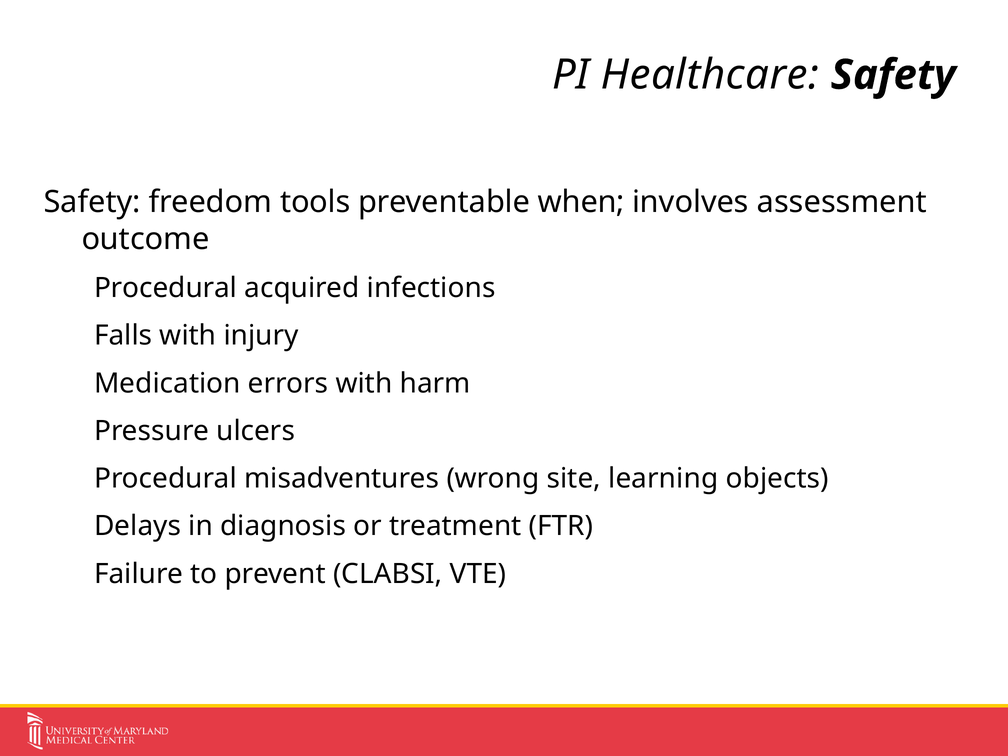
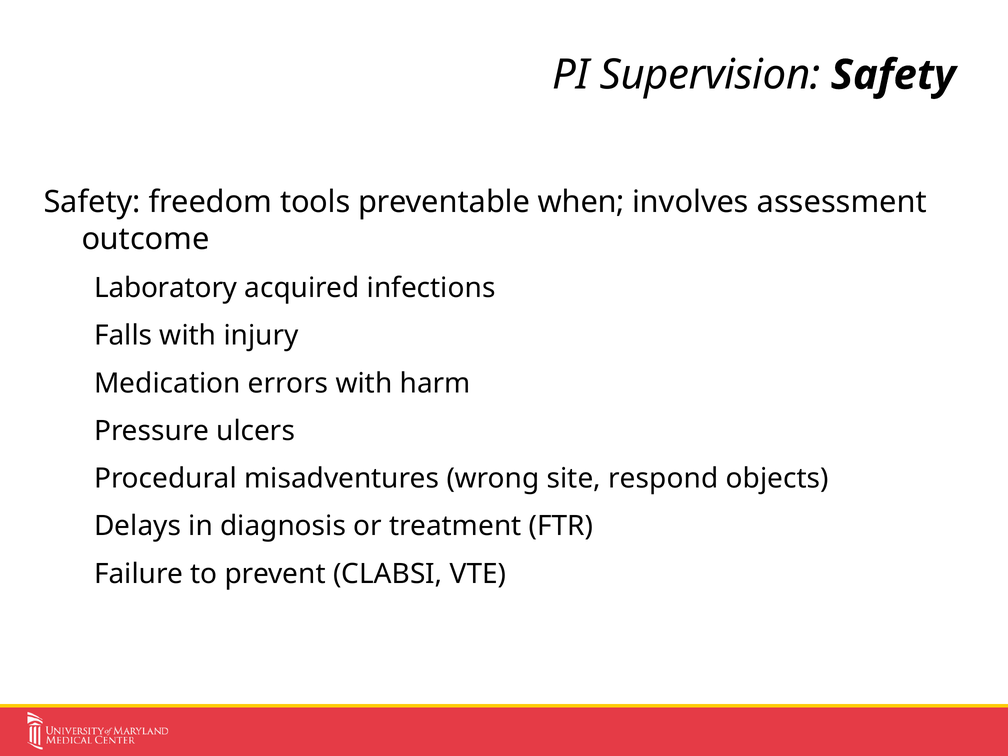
Healthcare: Healthcare -> Supervision
Procedural at (166, 288): Procedural -> Laboratory
learning: learning -> respond
